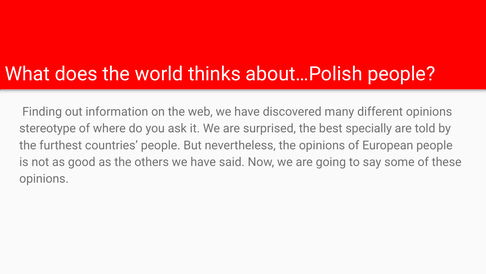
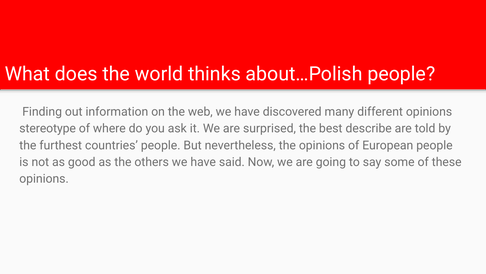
specially: specially -> describe
